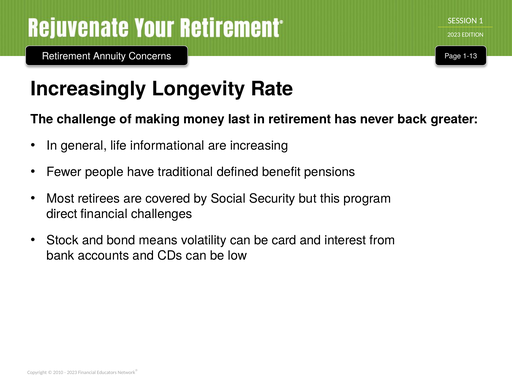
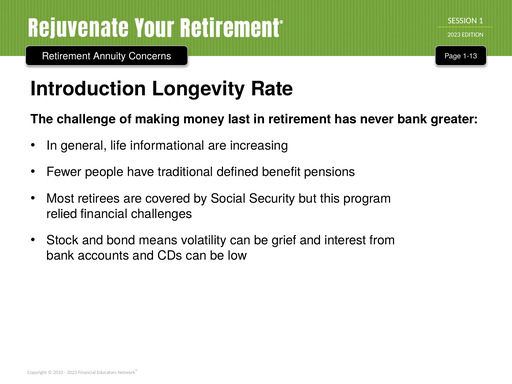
Increasingly: Increasingly -> Introduction
never back: back -> bank
direct: direct -> relied
card: card -> grief
